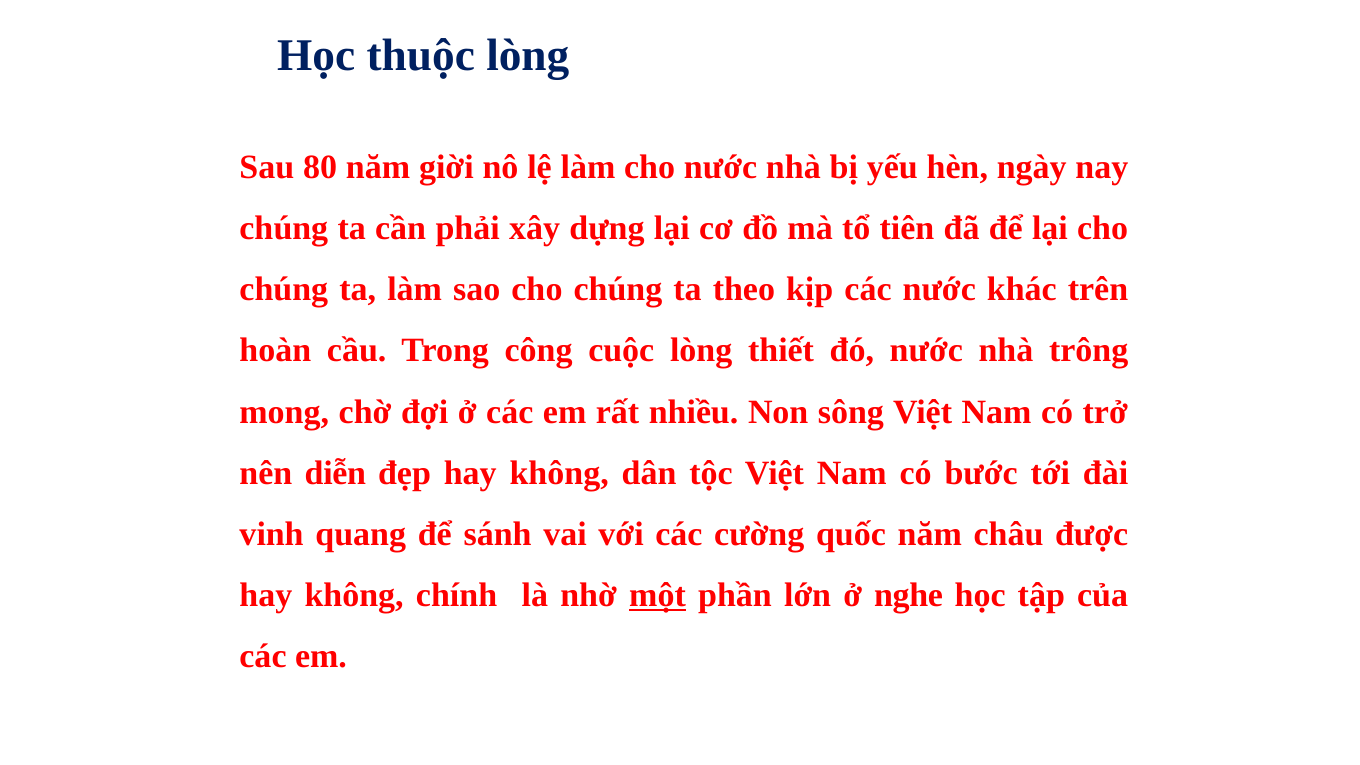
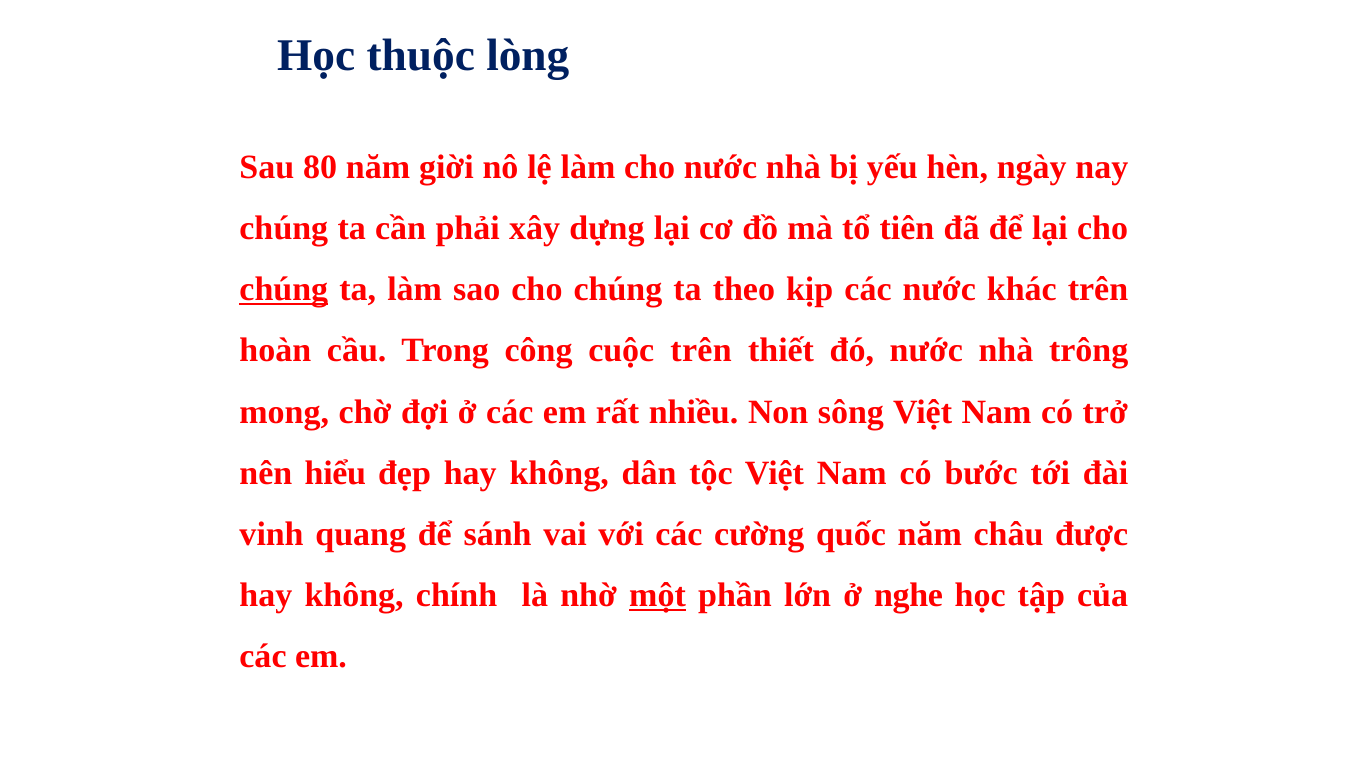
chúng at (284, 290) underline: none -> present
cuộc lòng: lòng -> trên
diễn: diễn -> hiểu
